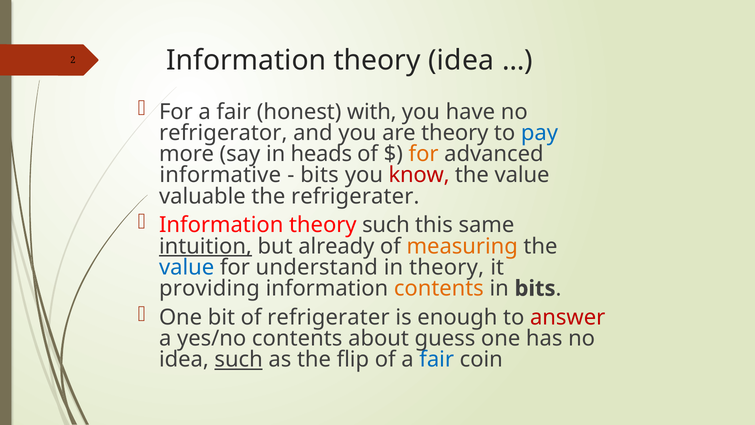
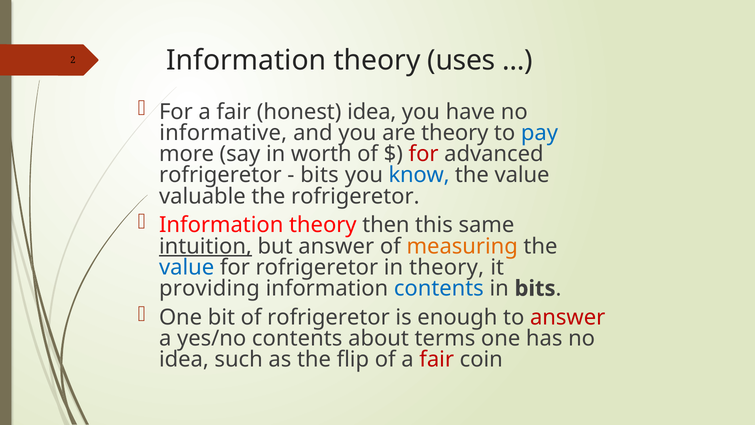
theory idea: idea -> uses
honest with: with -> idea
refrigerator: refrigerator -> informative
heads: heads -> worth
for at (424, 154) colour: orange -> red
informative at (220, 175): informative -> rofrigeretor
know colour: red -> blue
the refrigerater: refrigerater -> rofrigeretor
theory such: such -> then
but already: already -> answer
for understand: understand -> rofrigeretor
contents at (439, 288) colour: orange -> blue
of refrigerater: refrigerater -> rofrigeretor
guess: guess -> terms
such at (239, 359) underline: present -> none
fair at (437, 359) colour: blue -> red
